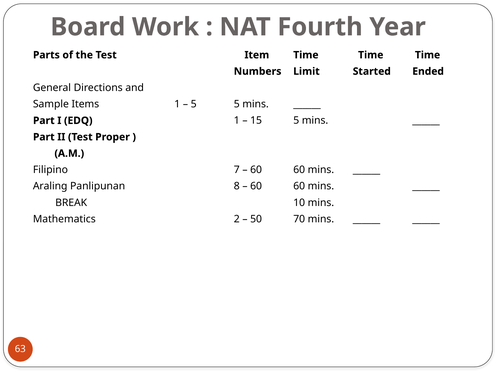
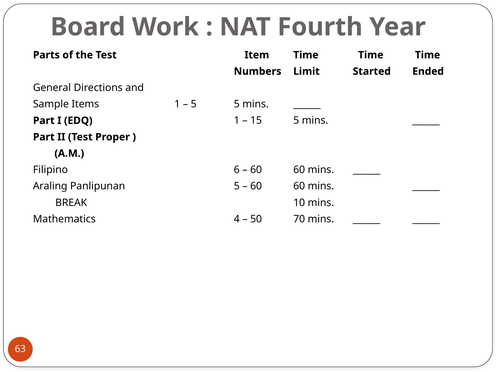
7: 7 -> 6
Panlipunan 8: 8 -> 5
2: 2 -> 4
